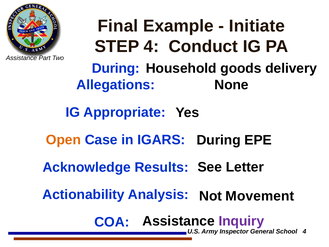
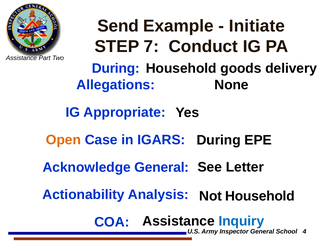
Final: Final -> Send
STEP 4: 4 -> 7
Acknowledge Results: Results -> General
Not Movement: Movement -> Household
Inquiry colour: purple -> blue
